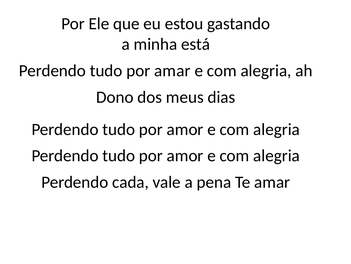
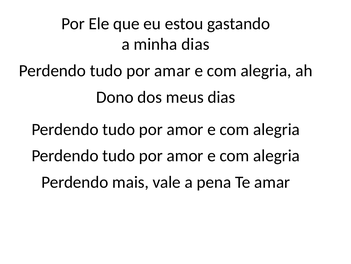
minha está: está -> dias
cada: cada -> mais
